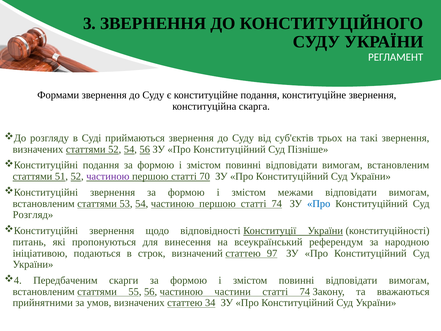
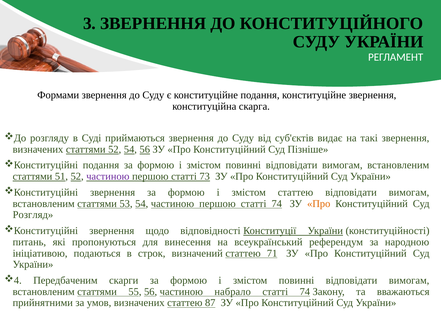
трьох: трьох -> видає
70: 70 -> 73
змістом межами: межами -> статтею
Про at (319, 203) colour: blue -> orange
97: 97 -> 71
частини: частини -> набрало
34: 34 -> 87
